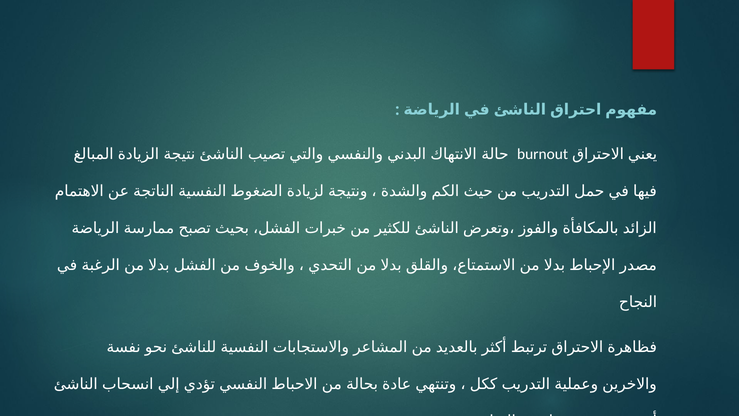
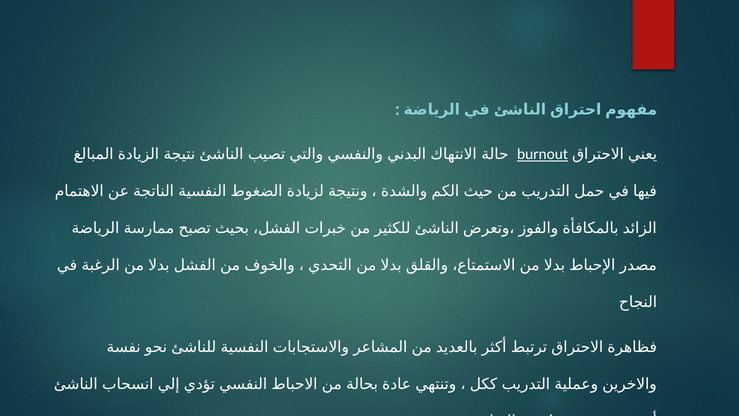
burnout underline: none -> present
